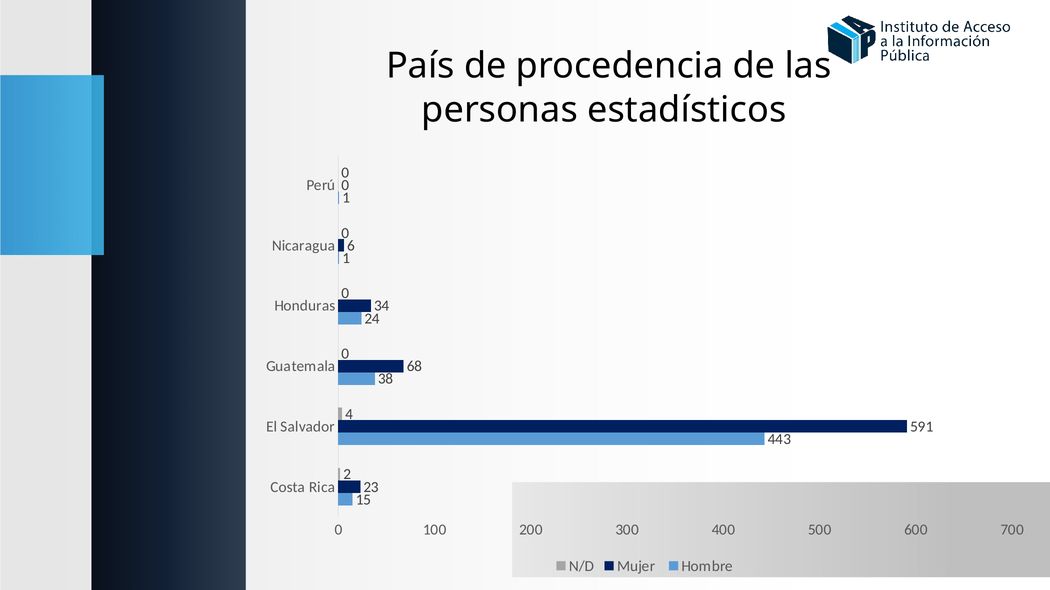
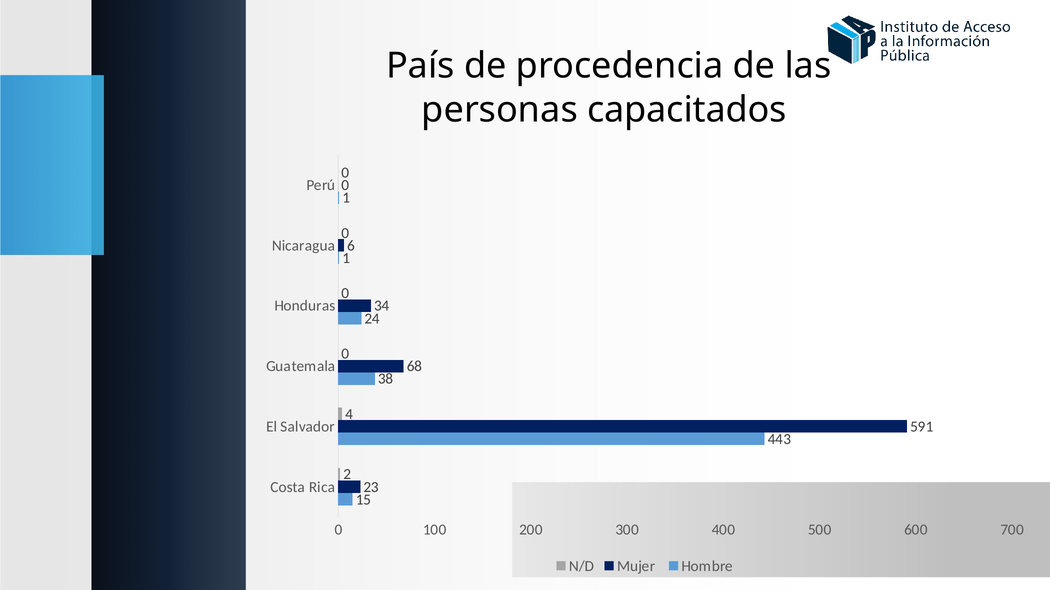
estadísticos: estadísticos -> capacitados
